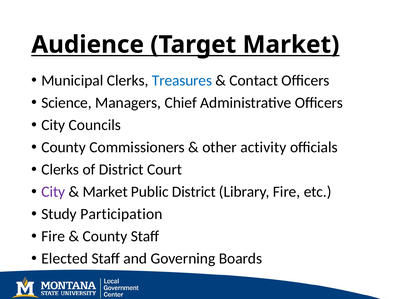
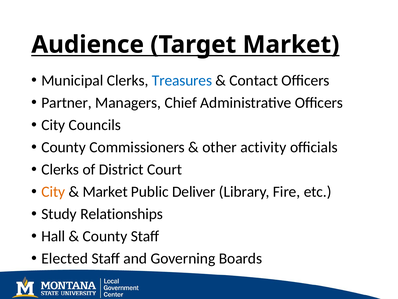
Science: Science -> Partner
City at (53, 191) colour: purple -> orange
Public District: District -> Deliver
Participation: Participation -> Relationships
Fire at (53, 236): Fire -> Hall
